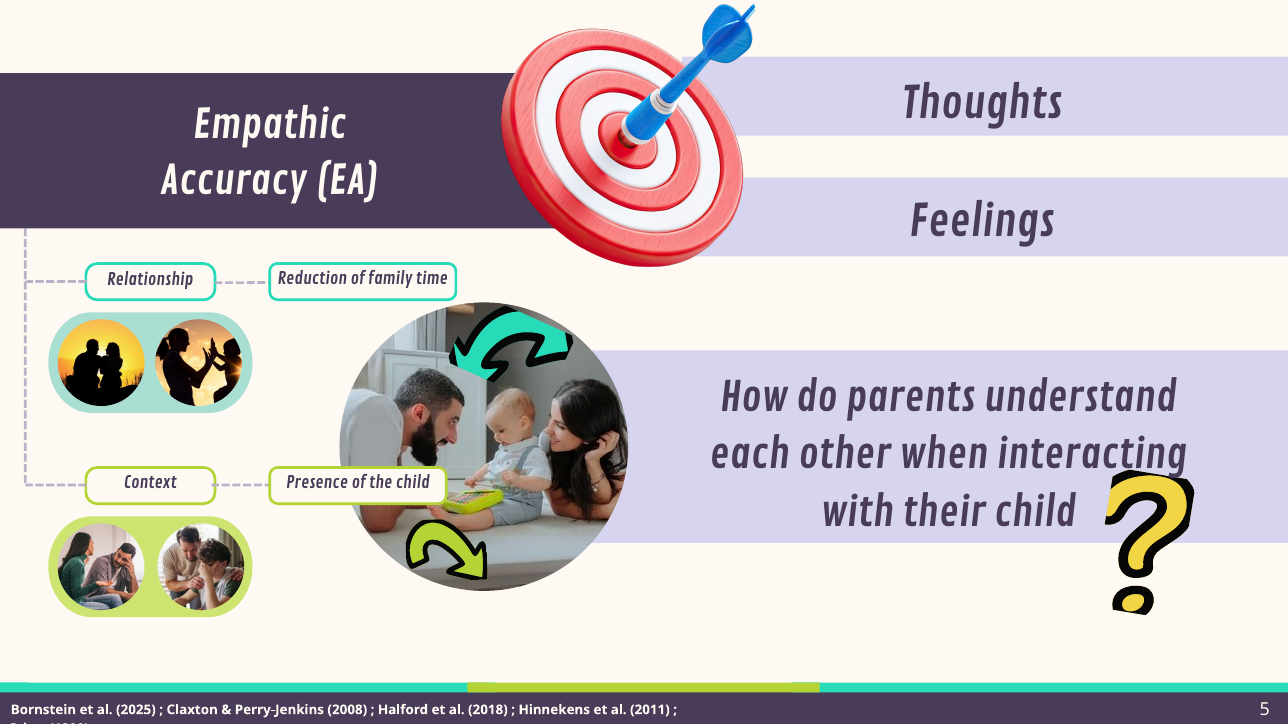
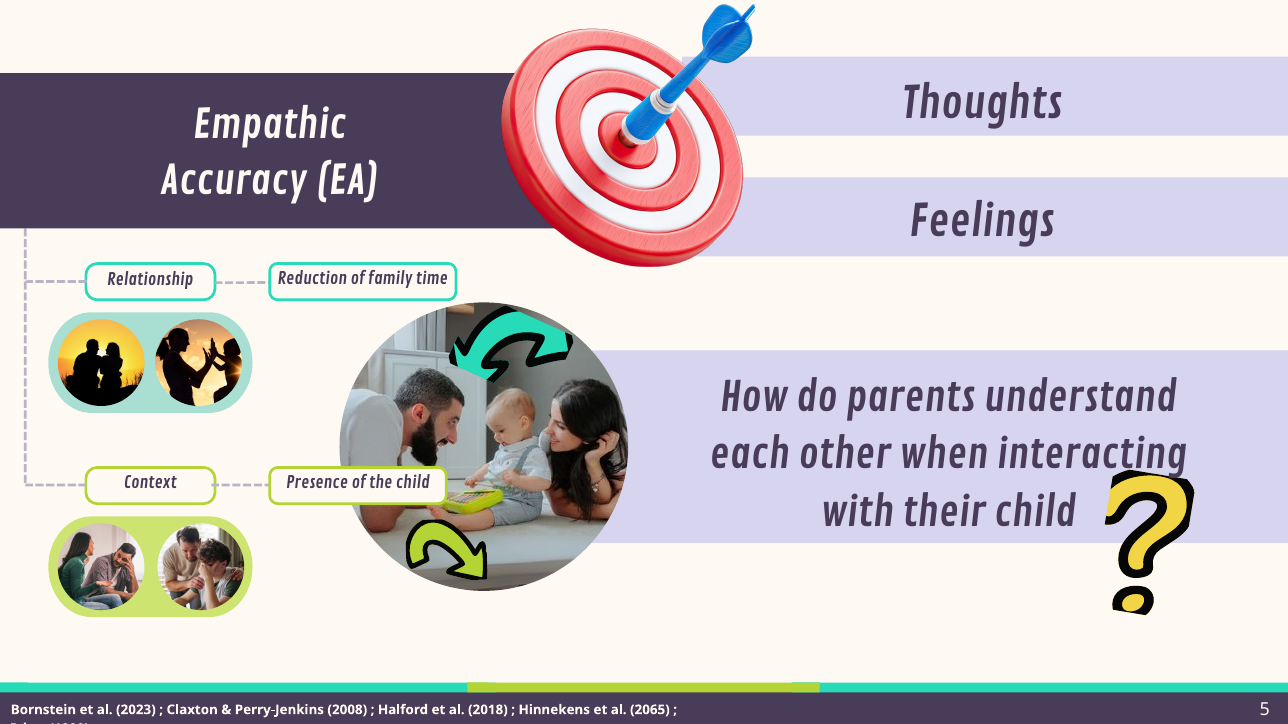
2025: 2025 -> 2023
2011: 2011 -> 2065
